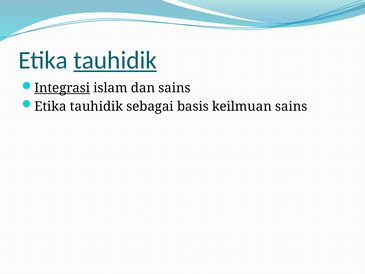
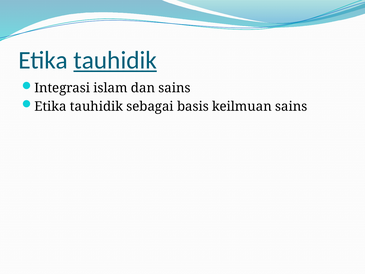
Integrasi underline: present -> none
